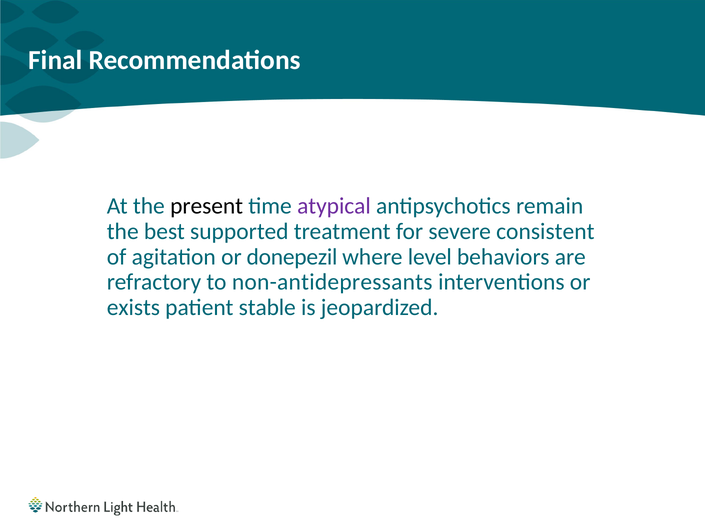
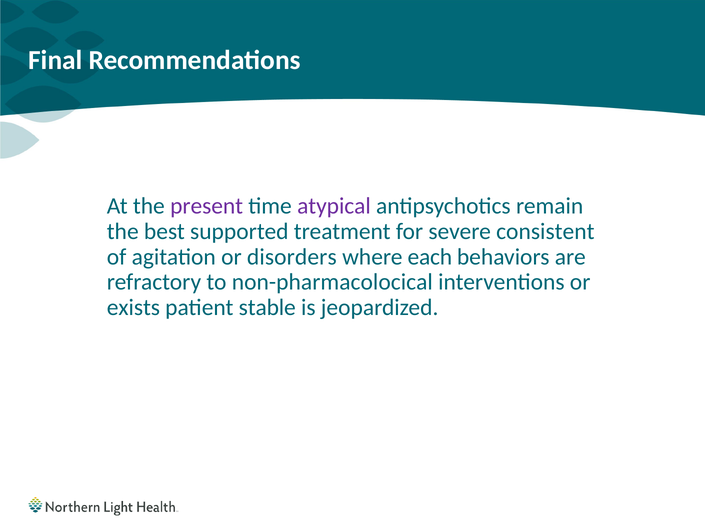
present colour: black -> purple
donepezil: donepezil -> disorders
level: level -> each
non-antidepressants: non-antidepressants -> non-pharmacolocical
